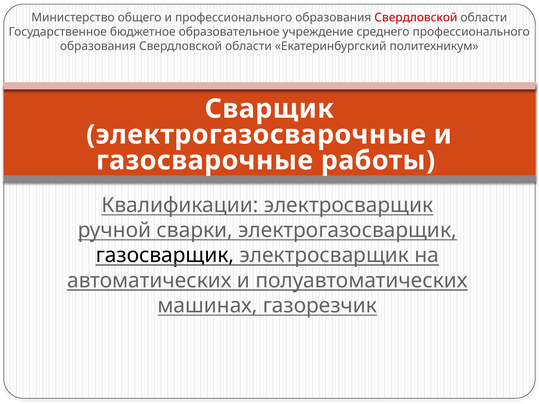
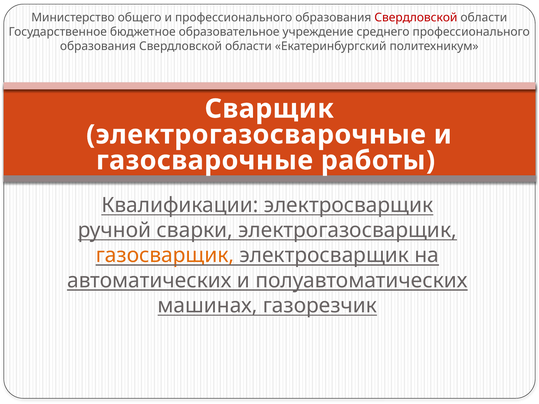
газосварщик colour: black -> orange
